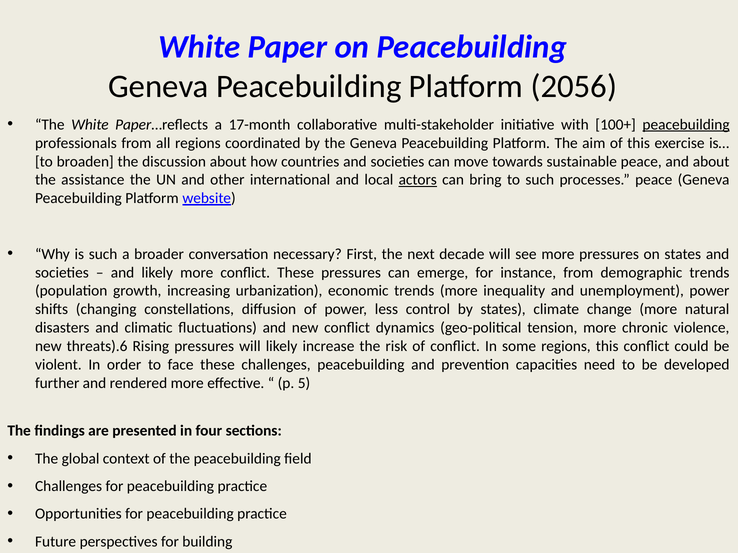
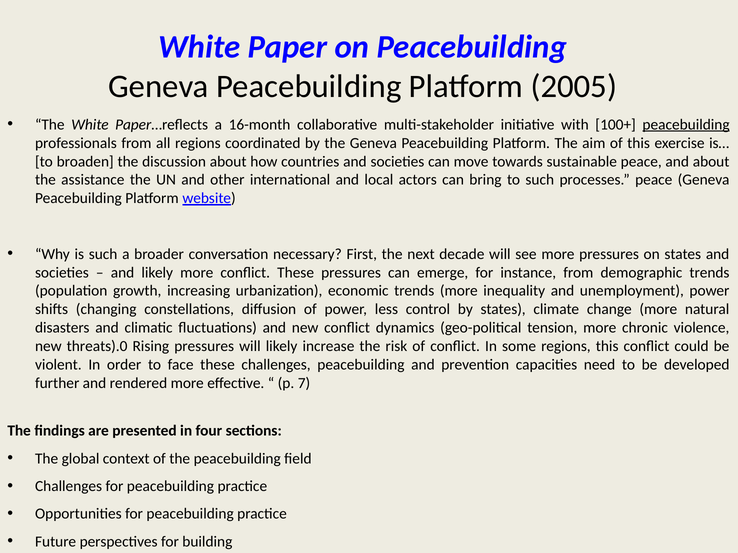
2056: 2056 -> 2005
17-month: 17-month -> 16-month
actors underline: present -> none
threats).6: threats).6 -> threats).0
5: 5 -> 7
